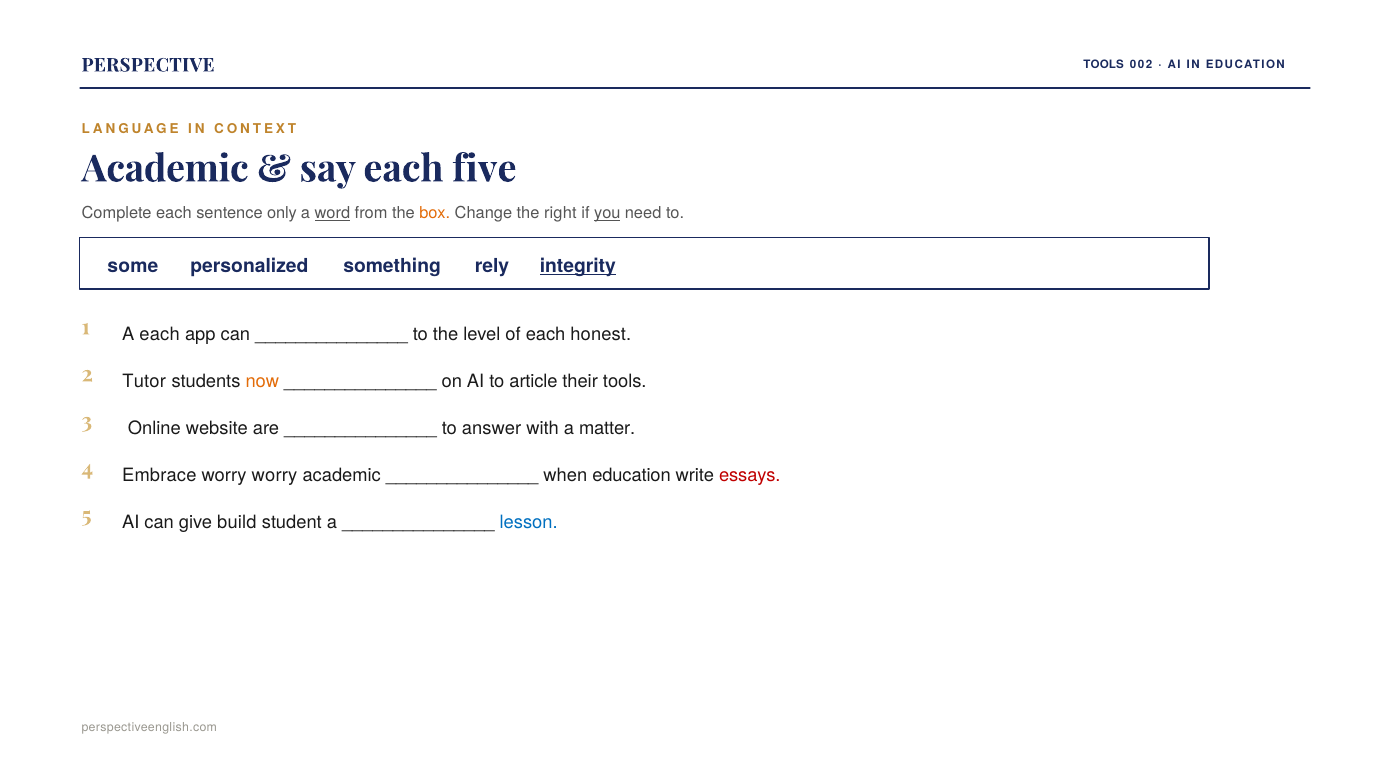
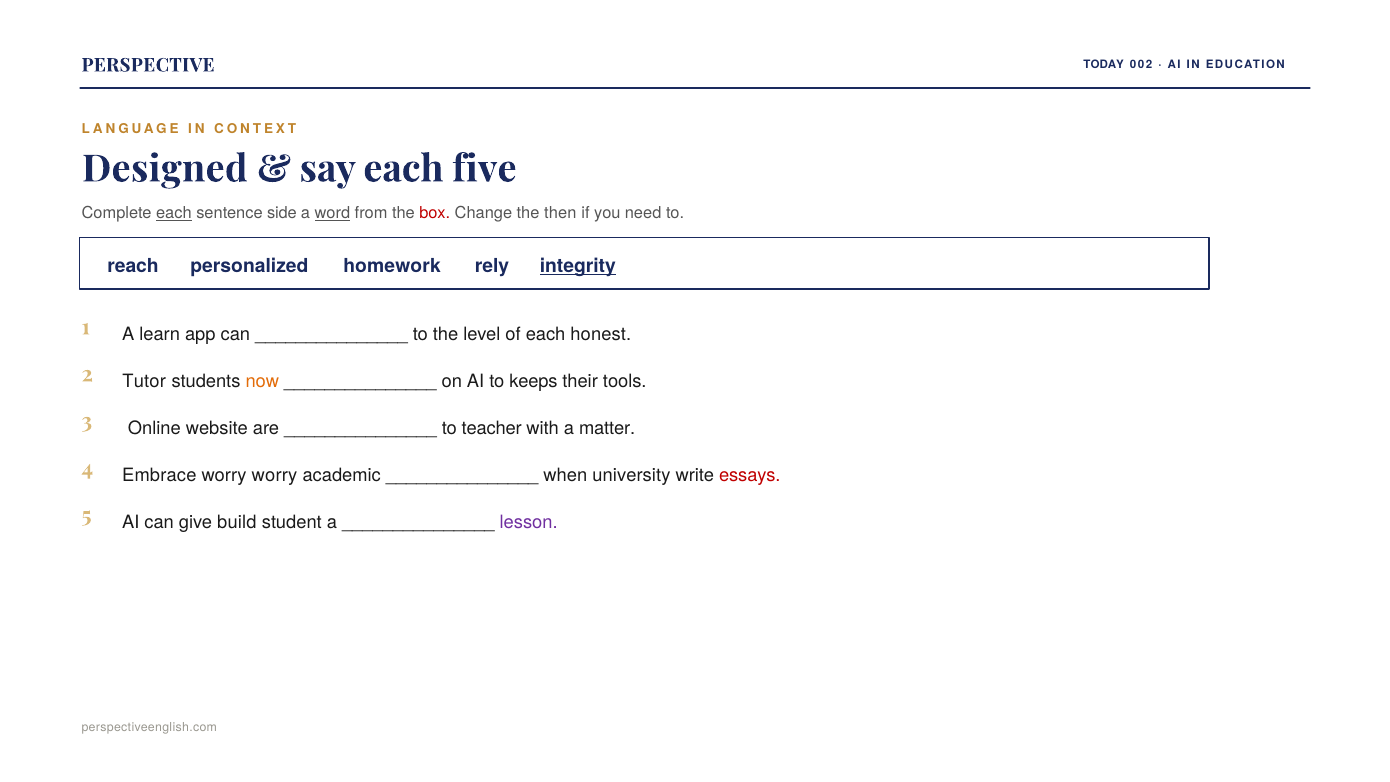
PERSPECTIVE TOOLS: TOOLS -> TODAY
Academic at (165, 169): Academic -> Designed
each at (174, 213) underline: none -> present
only: only -> side
box colour: orange -> red
right: right -> then
you underline: present -> none
some: some -> reach
something: something -> homework
A each: each -> learn
article: article -> keeps
answer: answer -> teacher
when education: education -> university
lesson colour: blue -> purple
